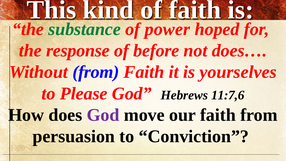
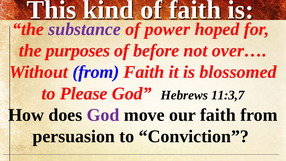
substance colour: green -> purple
response: response -> purposes
does…: does… -> over…
yourselves: yourselves -> blossomed
11:7,6: 11:7,6 -> 11:3,7
